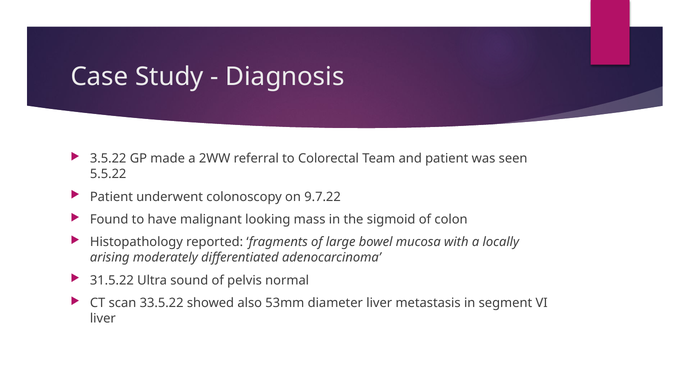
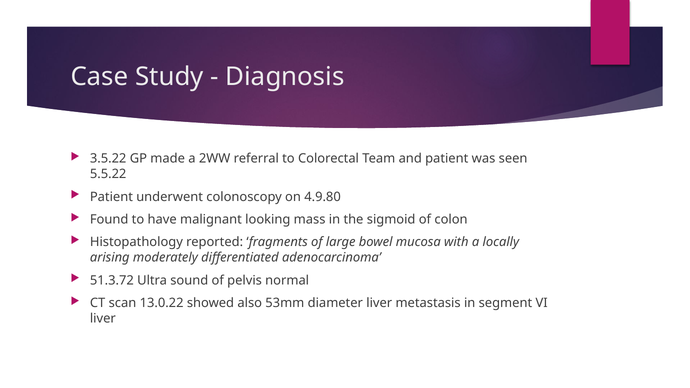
9.7.22: 9.7.22 -> 4.9.80
31.5.22: 31.5.22 -> 51.3.72
33.5.22: 33.5.22 -> 13.0.22
